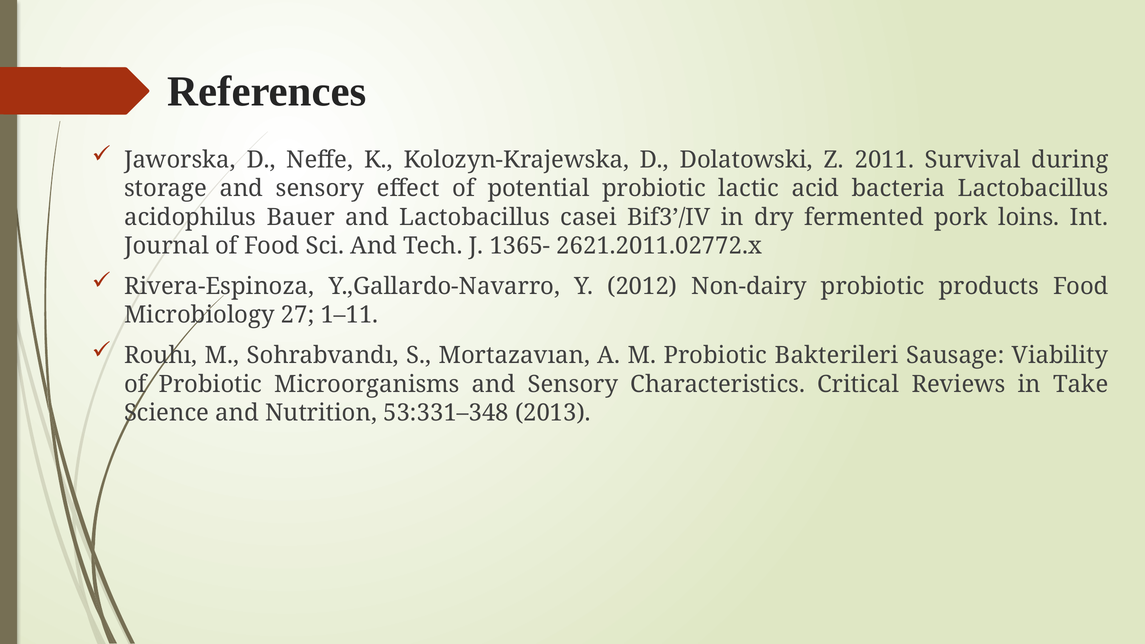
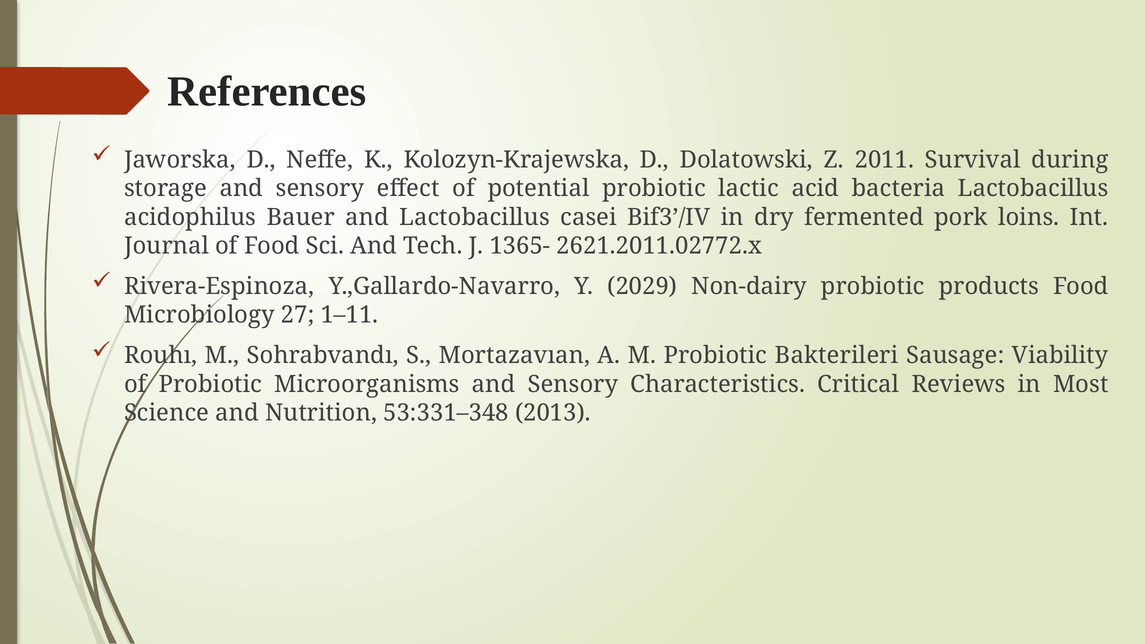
2012: 2012 -> 2029
Take: Take -> Most
